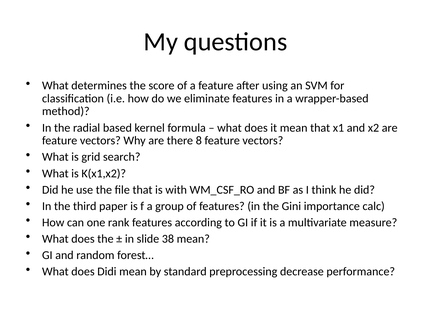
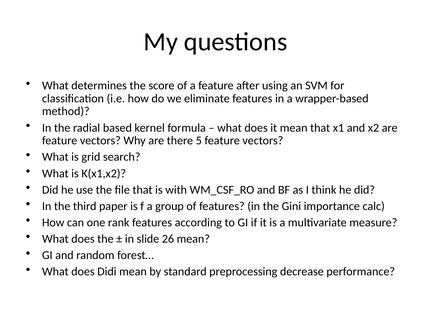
8: 8 -> 5
38: 38 -> 26
